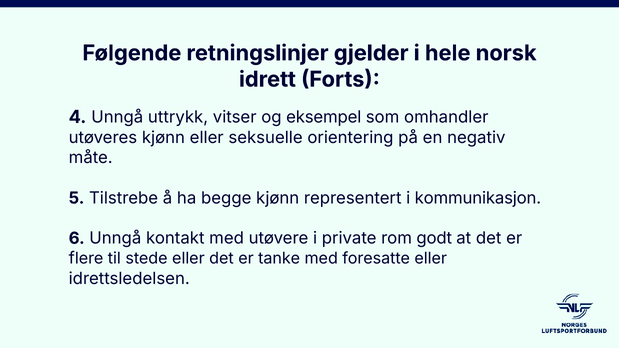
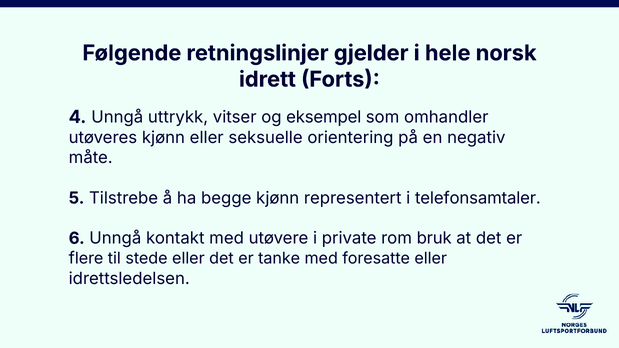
kommunikasjon: kommunikasjon -> telefonsamtaler
godt: godt -> bruk
